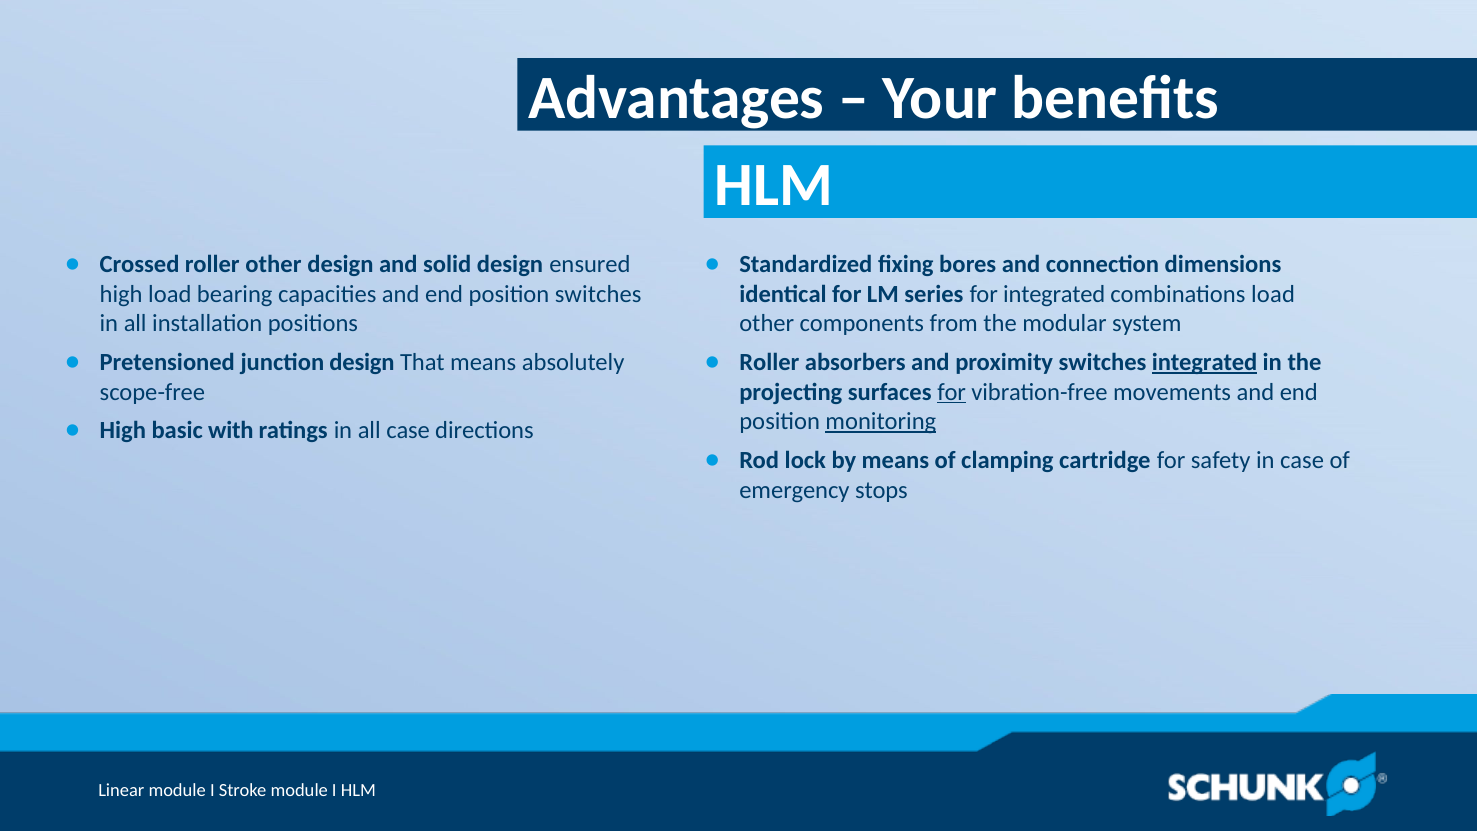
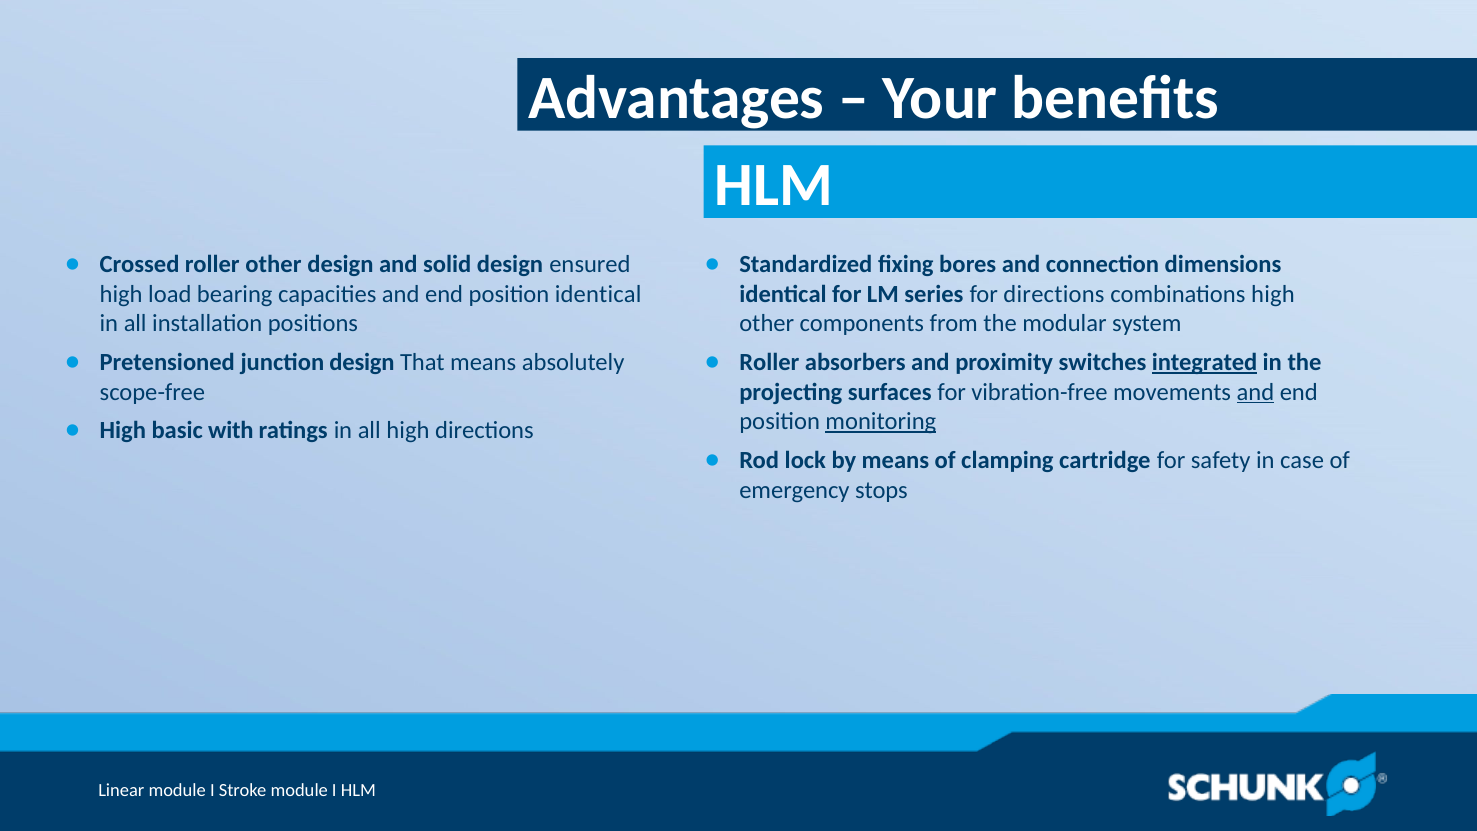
position switches: switches -> identical
for integrated: integrated -> directions
combinations load: load -> high
for at (952, 392) underline: present -> none
and at (1255, 392) underline: none -> present
all case: case -> high
